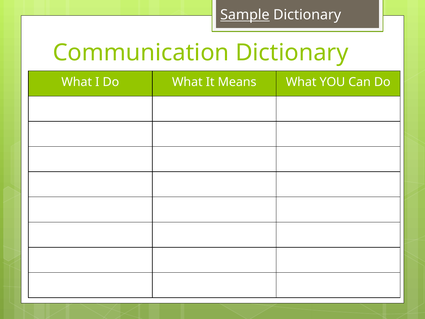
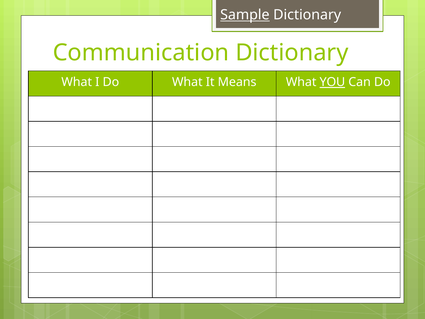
YOU underline: none -> present
